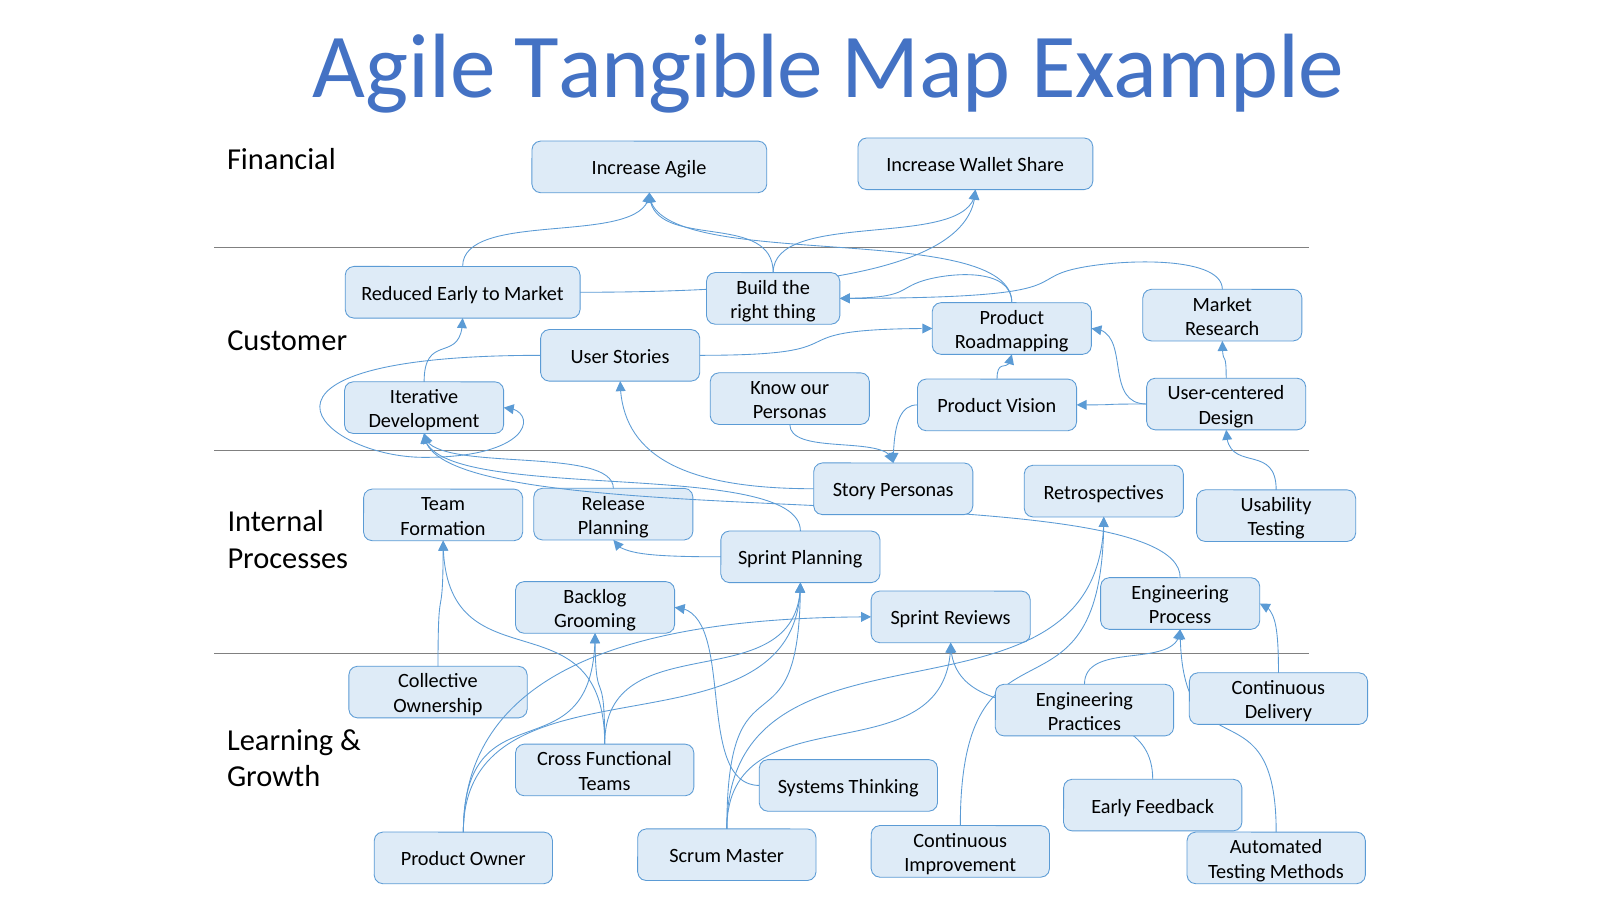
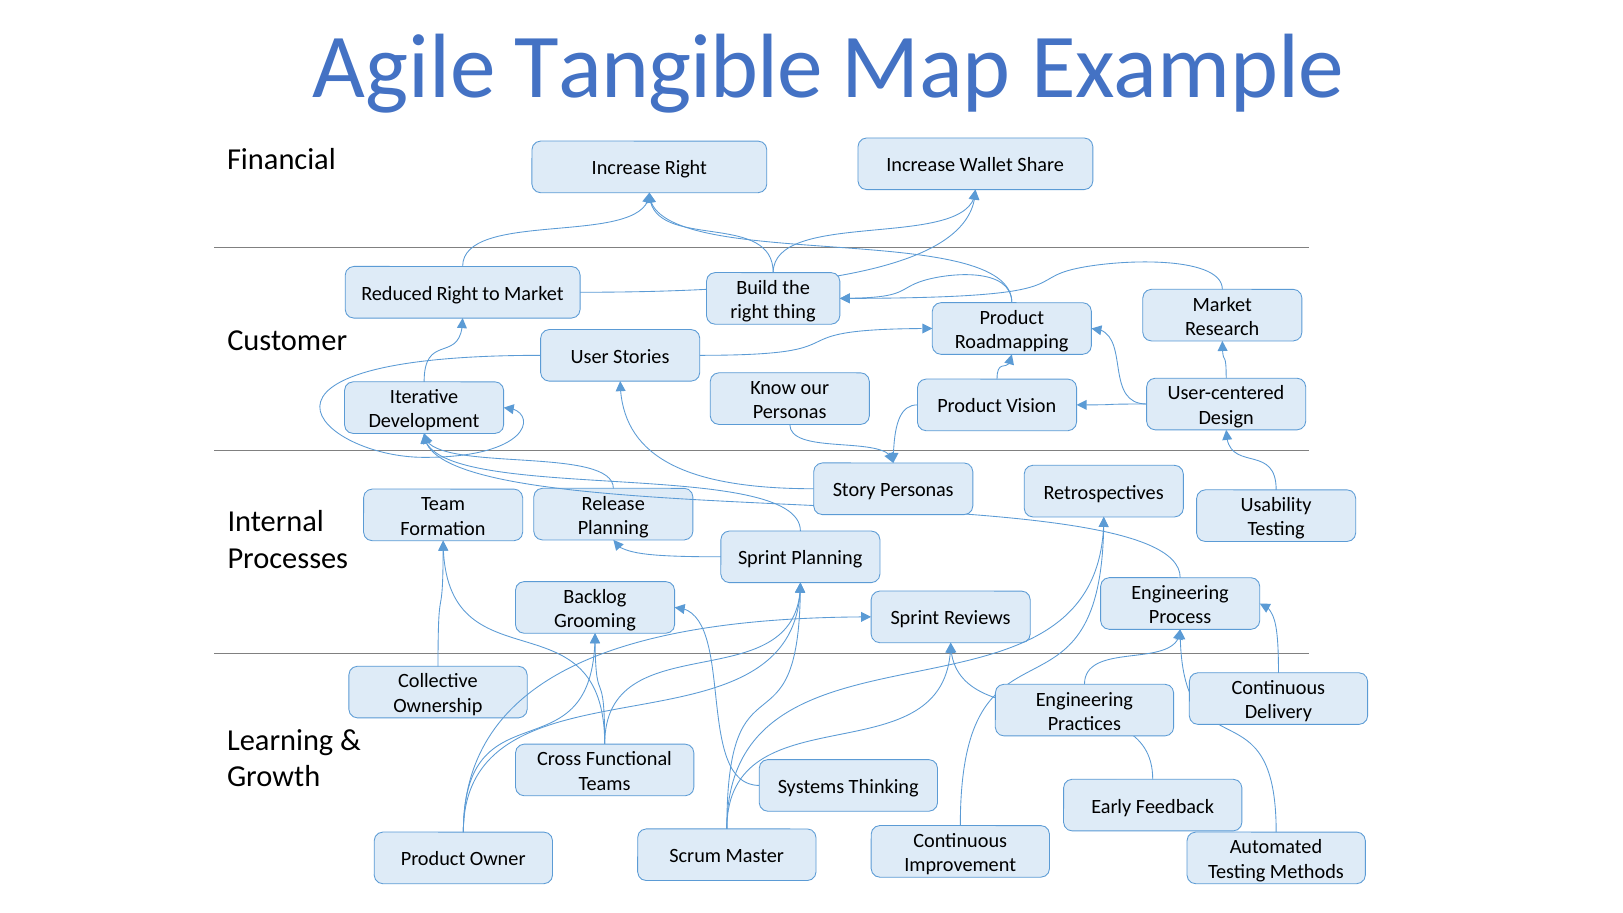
Increase Agile: Agile -> Right
Reduced Early: Early -> Right
